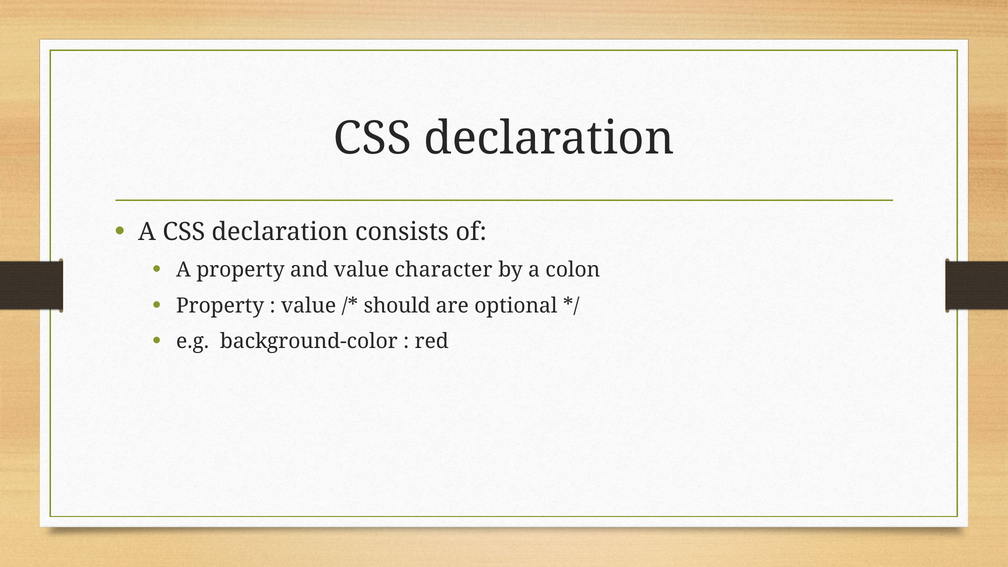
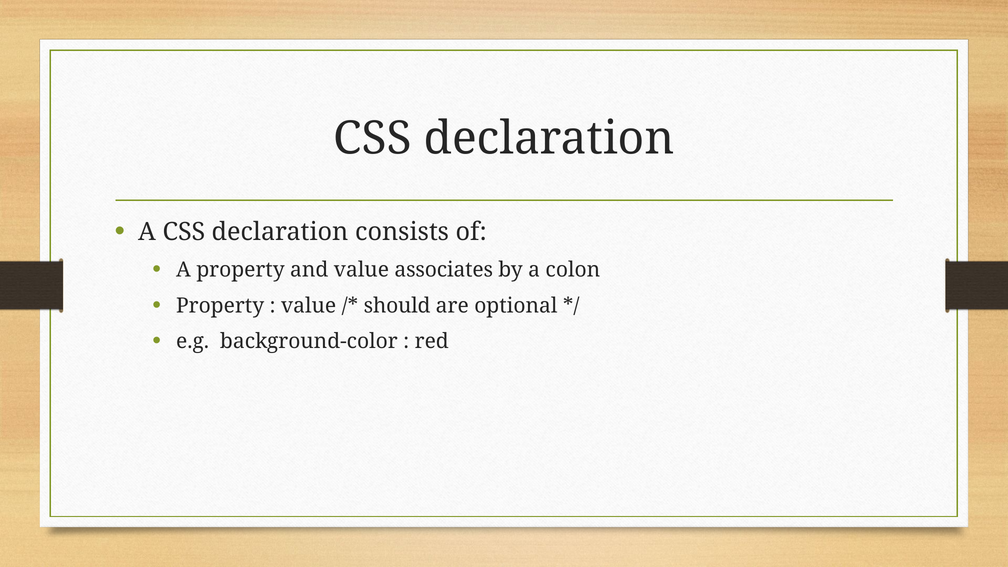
character: character -> associates
